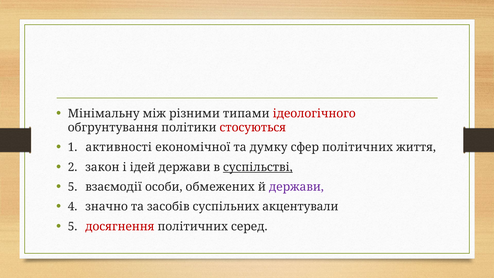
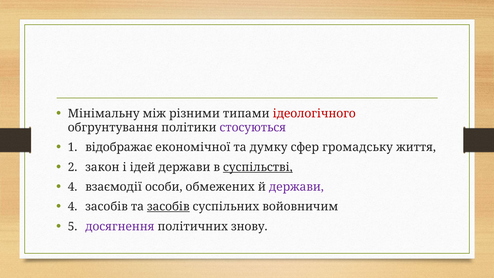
стосуються colour: red -> purple
активності: активності -> відображає
сфер політичних: політичних -> громадську
5 at (73, 187): 5 -> 4
4 значно: значно -> засобів
засобів at (168, 207) underline: none -> present
акцентували: акцентували -> войовничим
досягнення colour: red -> purple
серед: серед -> знову
